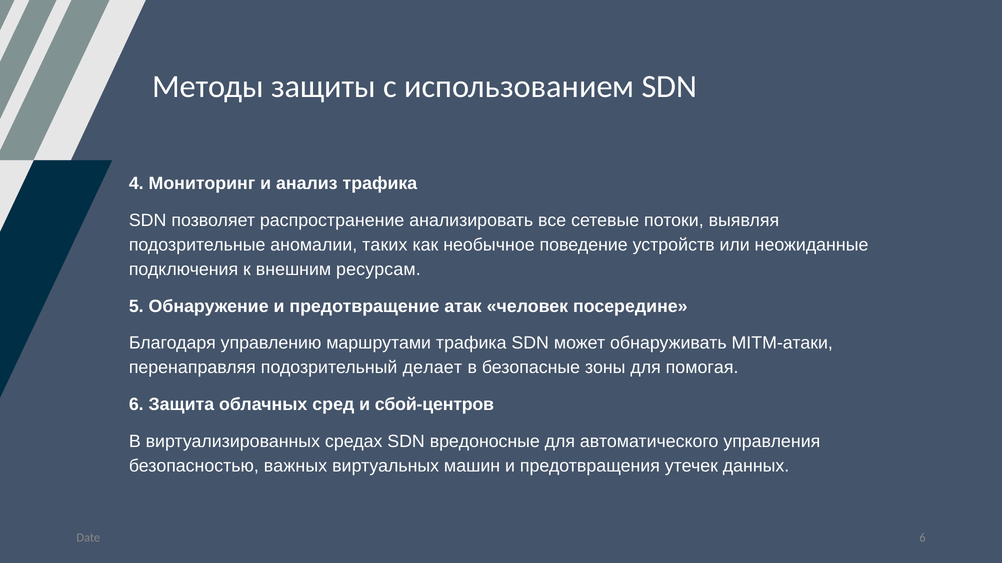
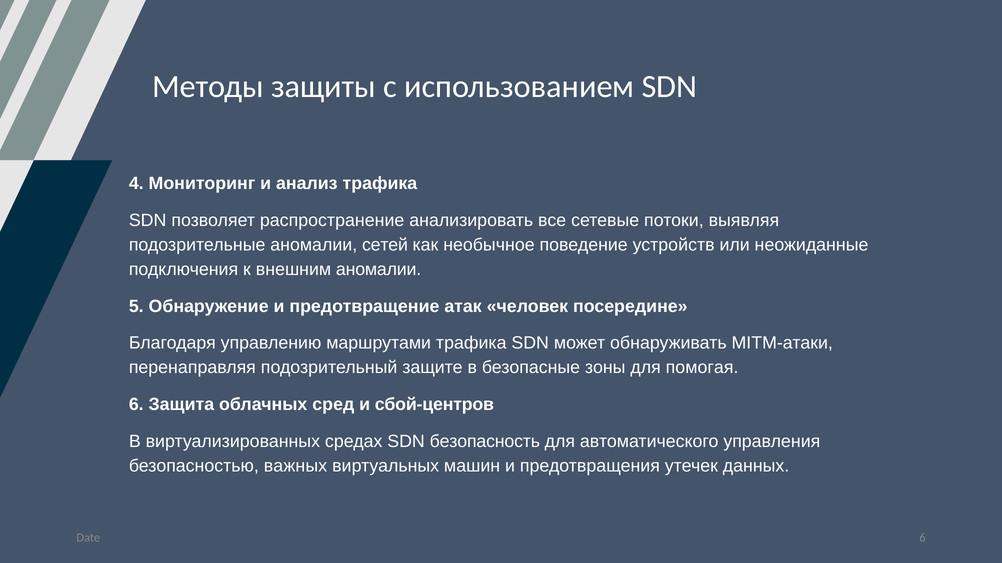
таких: таких -> сетей
внешним ресурсам: ресурсам -> аномалии
делает: делает -> защите
вредоносные: вредоносные -> безопасность
